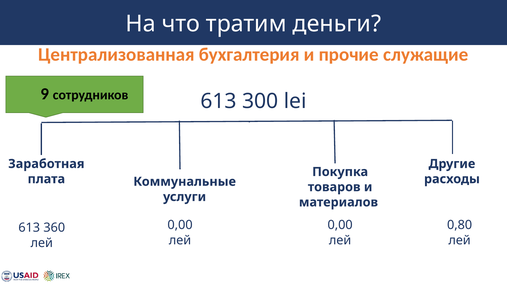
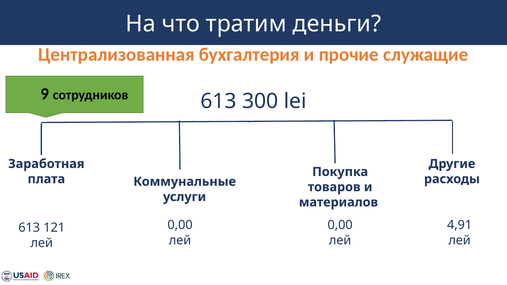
0,80: 0,80 -> 4,91
360: 360 -> 121
